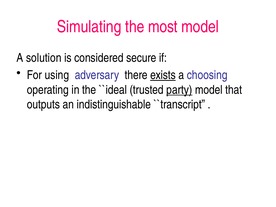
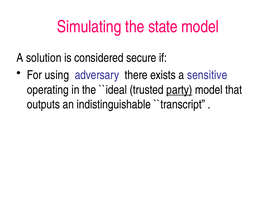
most: most -> state
exists underline: present -> none
choosing: choosing -> sensitive
